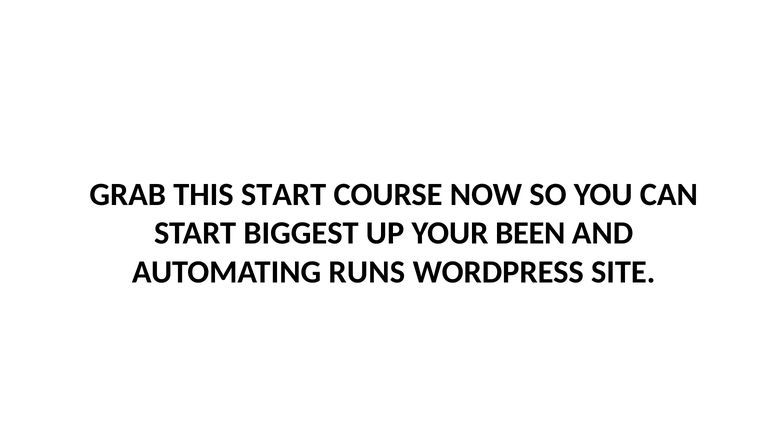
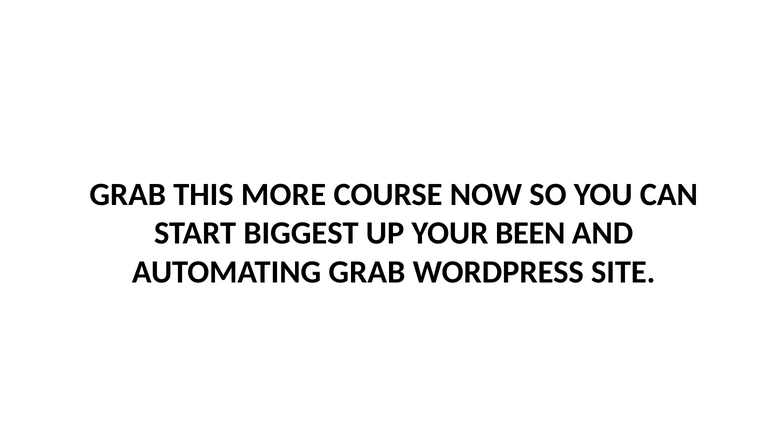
THIS START: START -> MORE
AUTOMATING RUNS: RUNS -> GRAB
